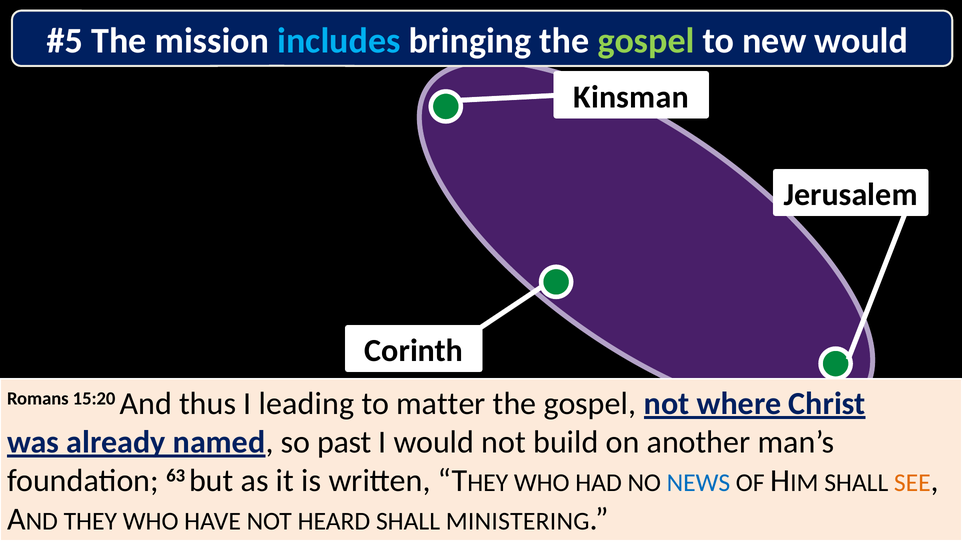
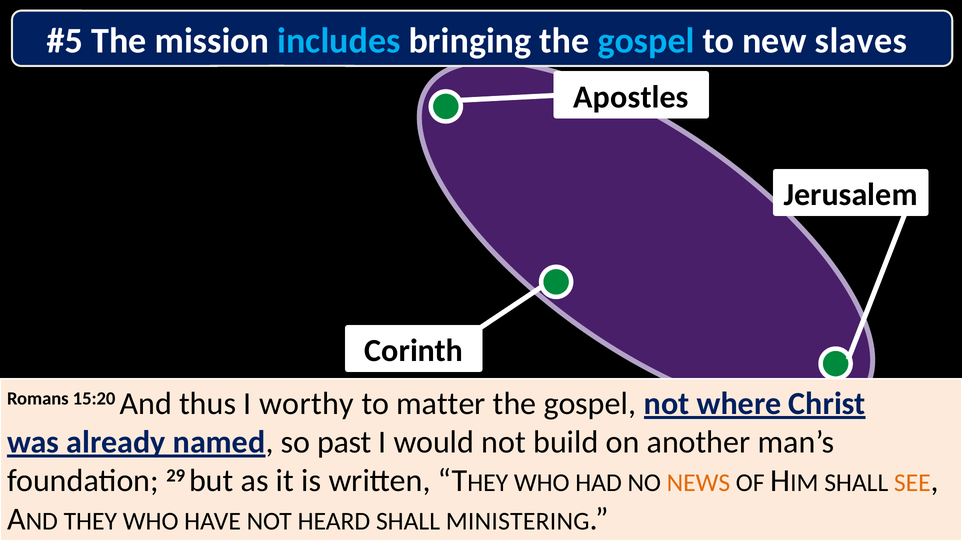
gospel at (646, 41) colour: light green -> light blue
new would: would -> slaves
Kinsman: Kinsman -> Apostles
leading: leading -> worthy
63: 63 -> 29
NEWS colour: blue -> orange
